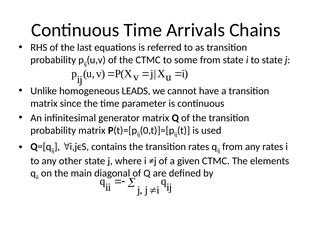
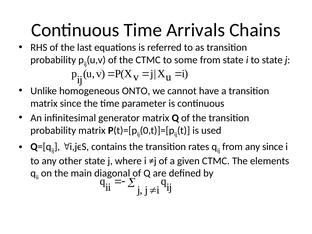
LEADS: LEADS -> ONTO
any rates: rates -> since
